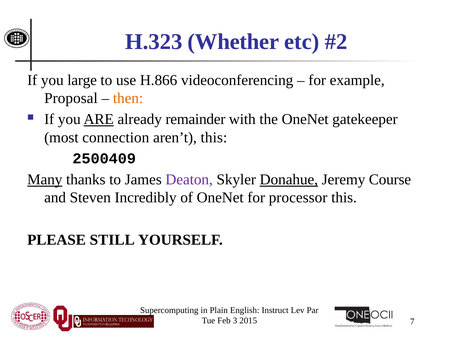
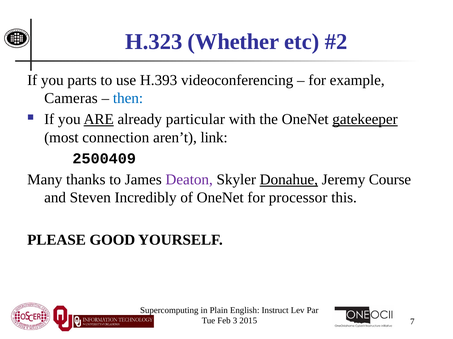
large: large -> parts
H.866: H.866 -> H.393
Proposal: Proposal -> Cameras
then colour: orange -> blue
remainder: remainder -> particular
gatekeeper underline: none -> present
aren’t this: this -> link
Many underline: present -> none
STILL: STILL -> GOOD
